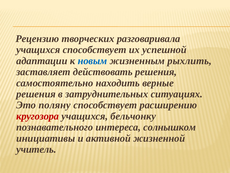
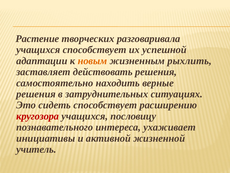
Рецензию: Рецензию -> Растение
новым colour: blue -> orange
поляну: поляну -> сидеть
бельчонку: бельчонку -> пословицу
солнышком: солнышком -> ухаживает
